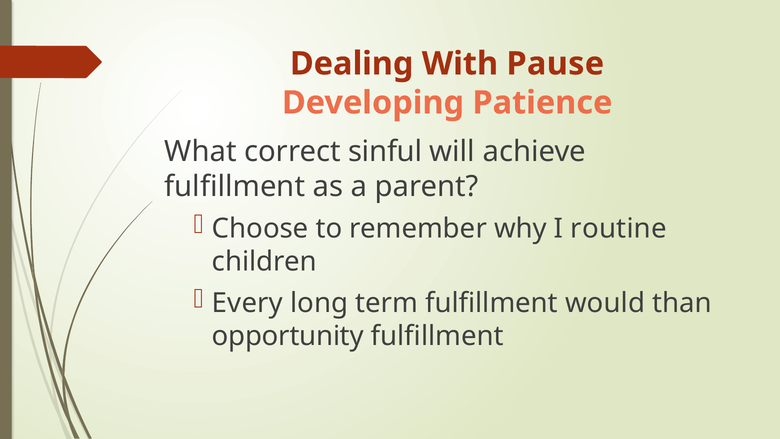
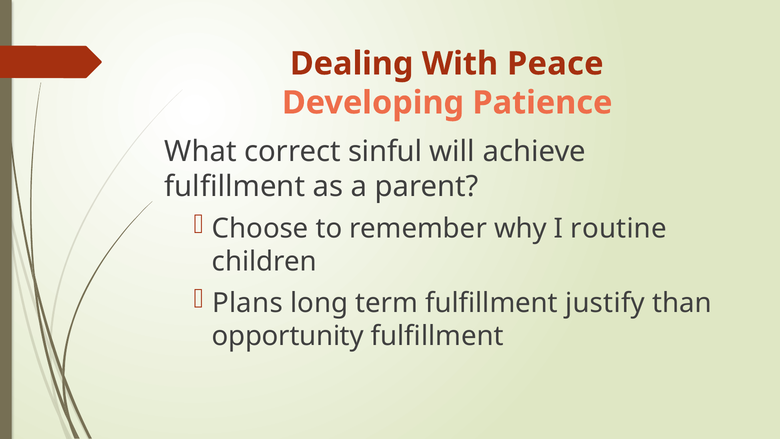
Pause: Pause -> Peace
Every: Every -> Plans
would: would -> justify
